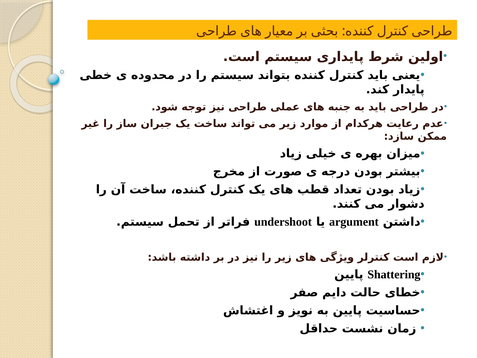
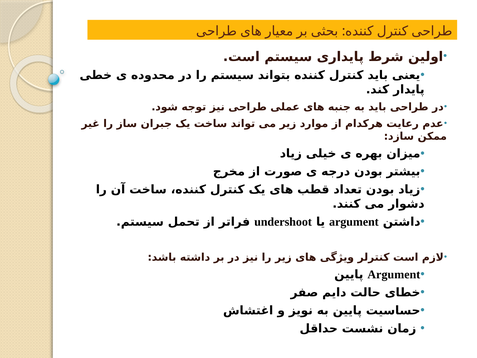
Shattering at (394, 274): Shattering -> Argument
